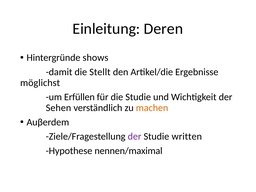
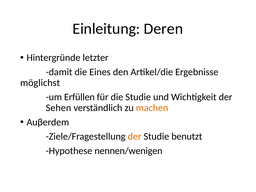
shows: shows -> letzter
Stellt: Stellt -> Eines
der at (135, 136) colour: purple -> orange
written: written -> benutzt
nennen/maximal: nennen/maximal -> nennen/wenigen
